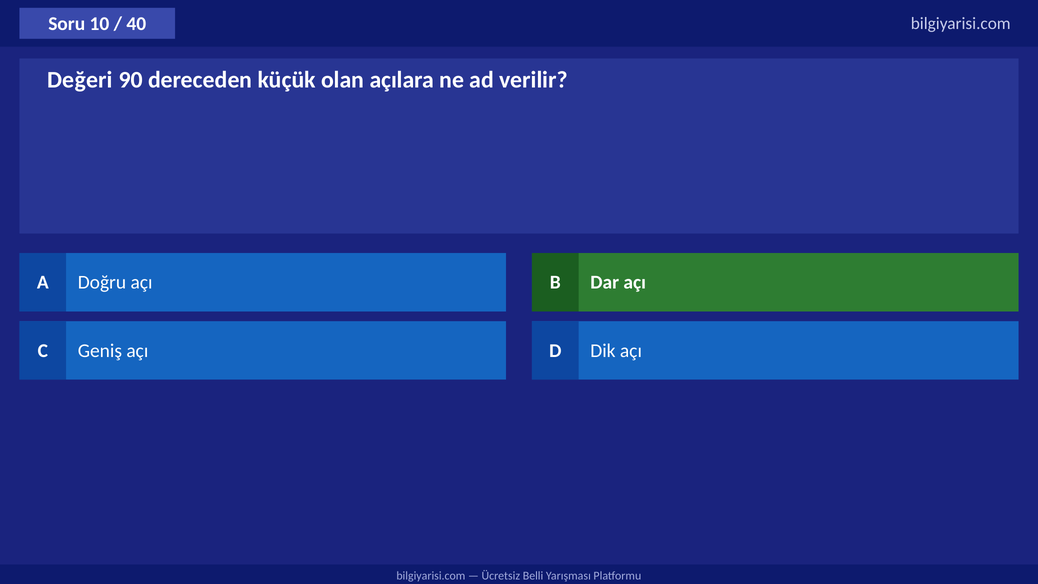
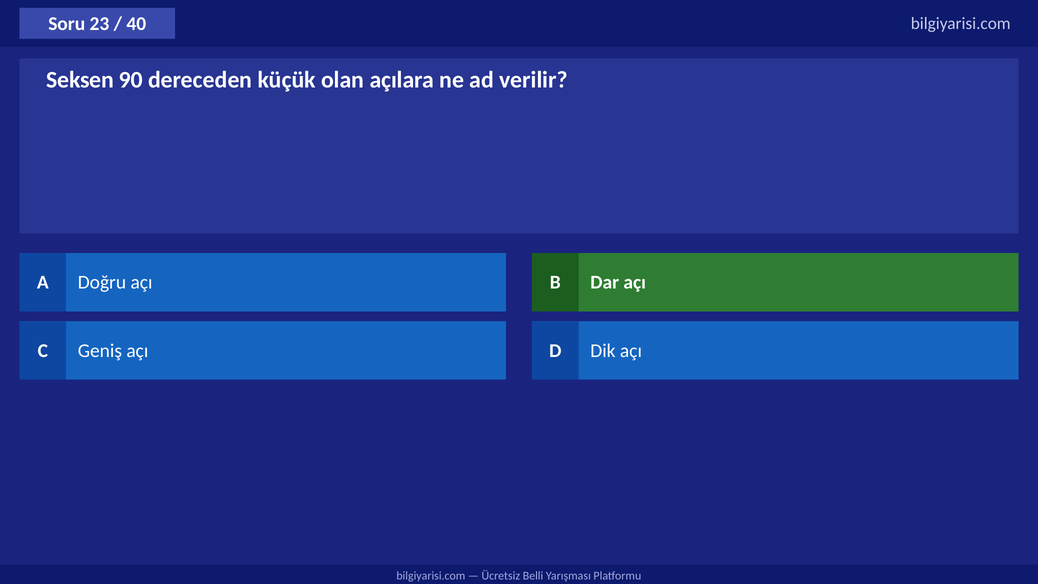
10: 10 -> 23
Değeri: Değeri -> Seksen
